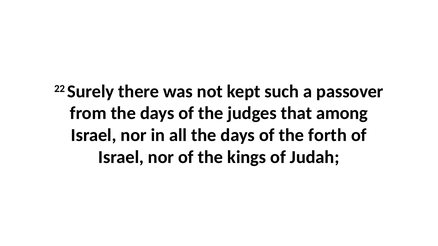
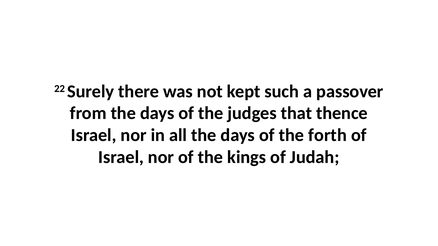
among: among -> thence
